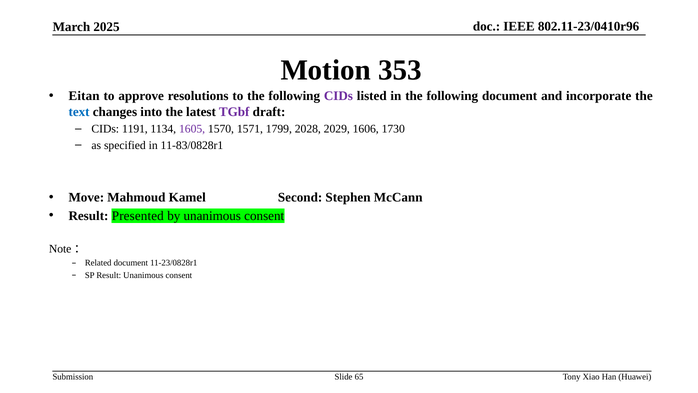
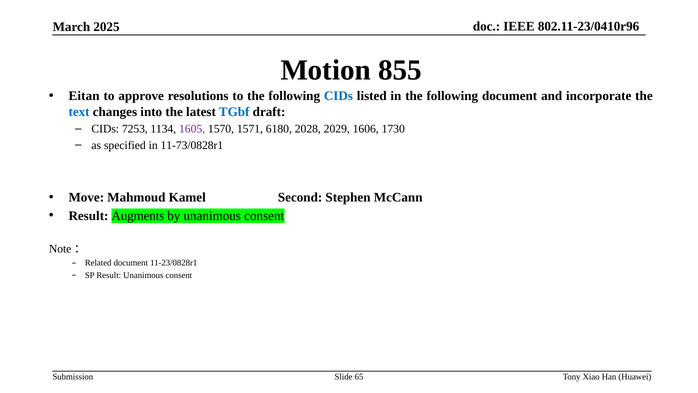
353: 353 -> 855
CIDs at (338, 96) colour: purple -> blue
TGbf colour: purple -> blue
1191: 1191 -> 7253
1799: 1799 -> 6180
11-83/0828r1: 11-83/0828r1 -> 11-73/0828r1
Presented: Presented -> Augments
